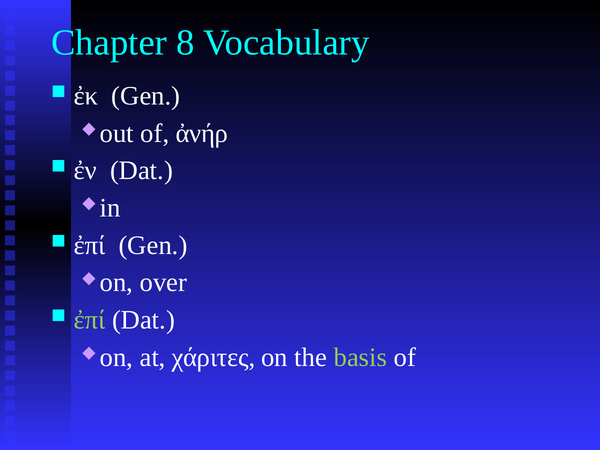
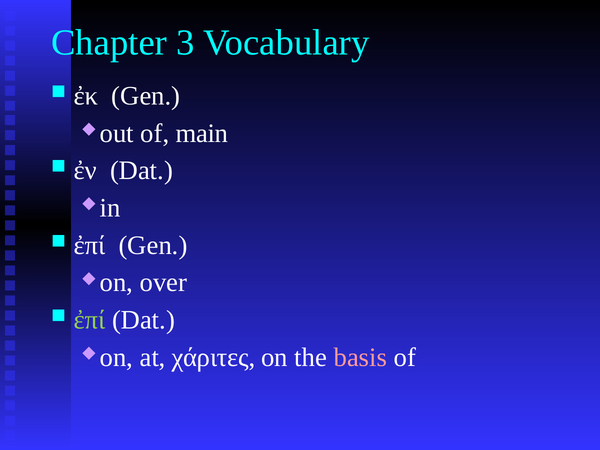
8: 8 -> 3
ἀνήρ: ἀνήρ -> main
basis colour: light green -> pink
